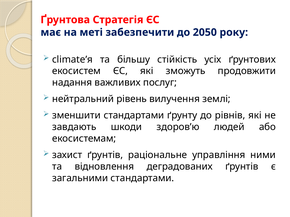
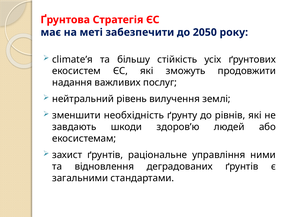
зменшити стандартами: стандартами -> необхідність
